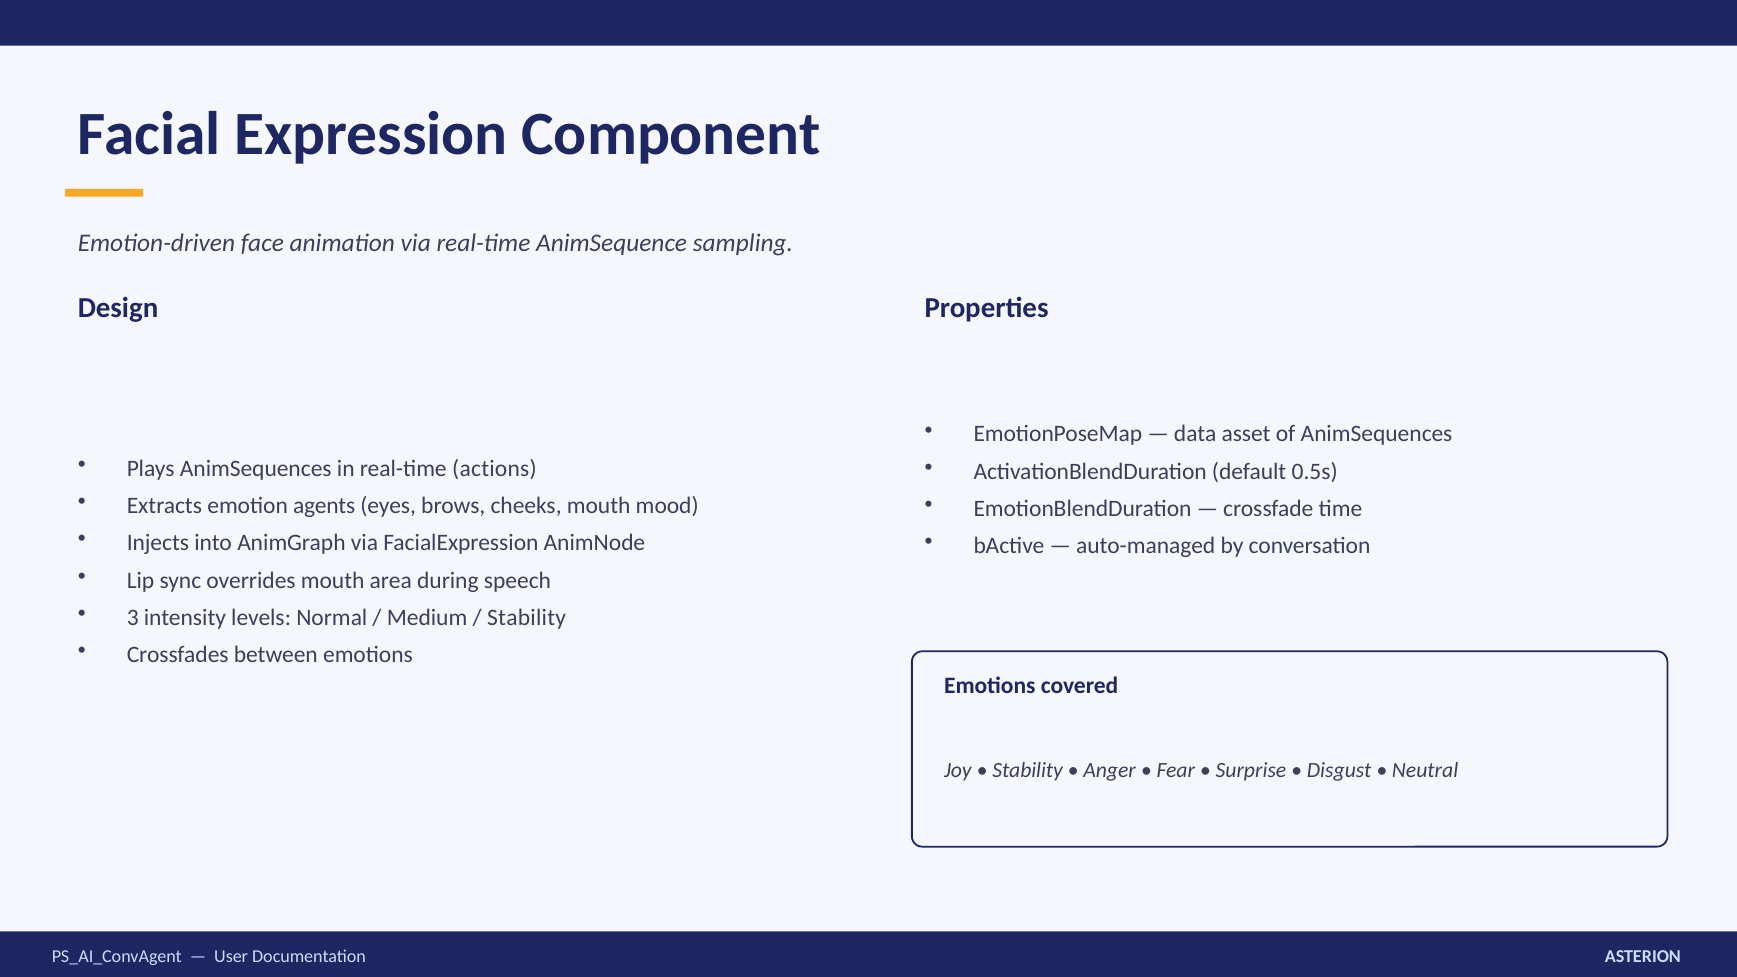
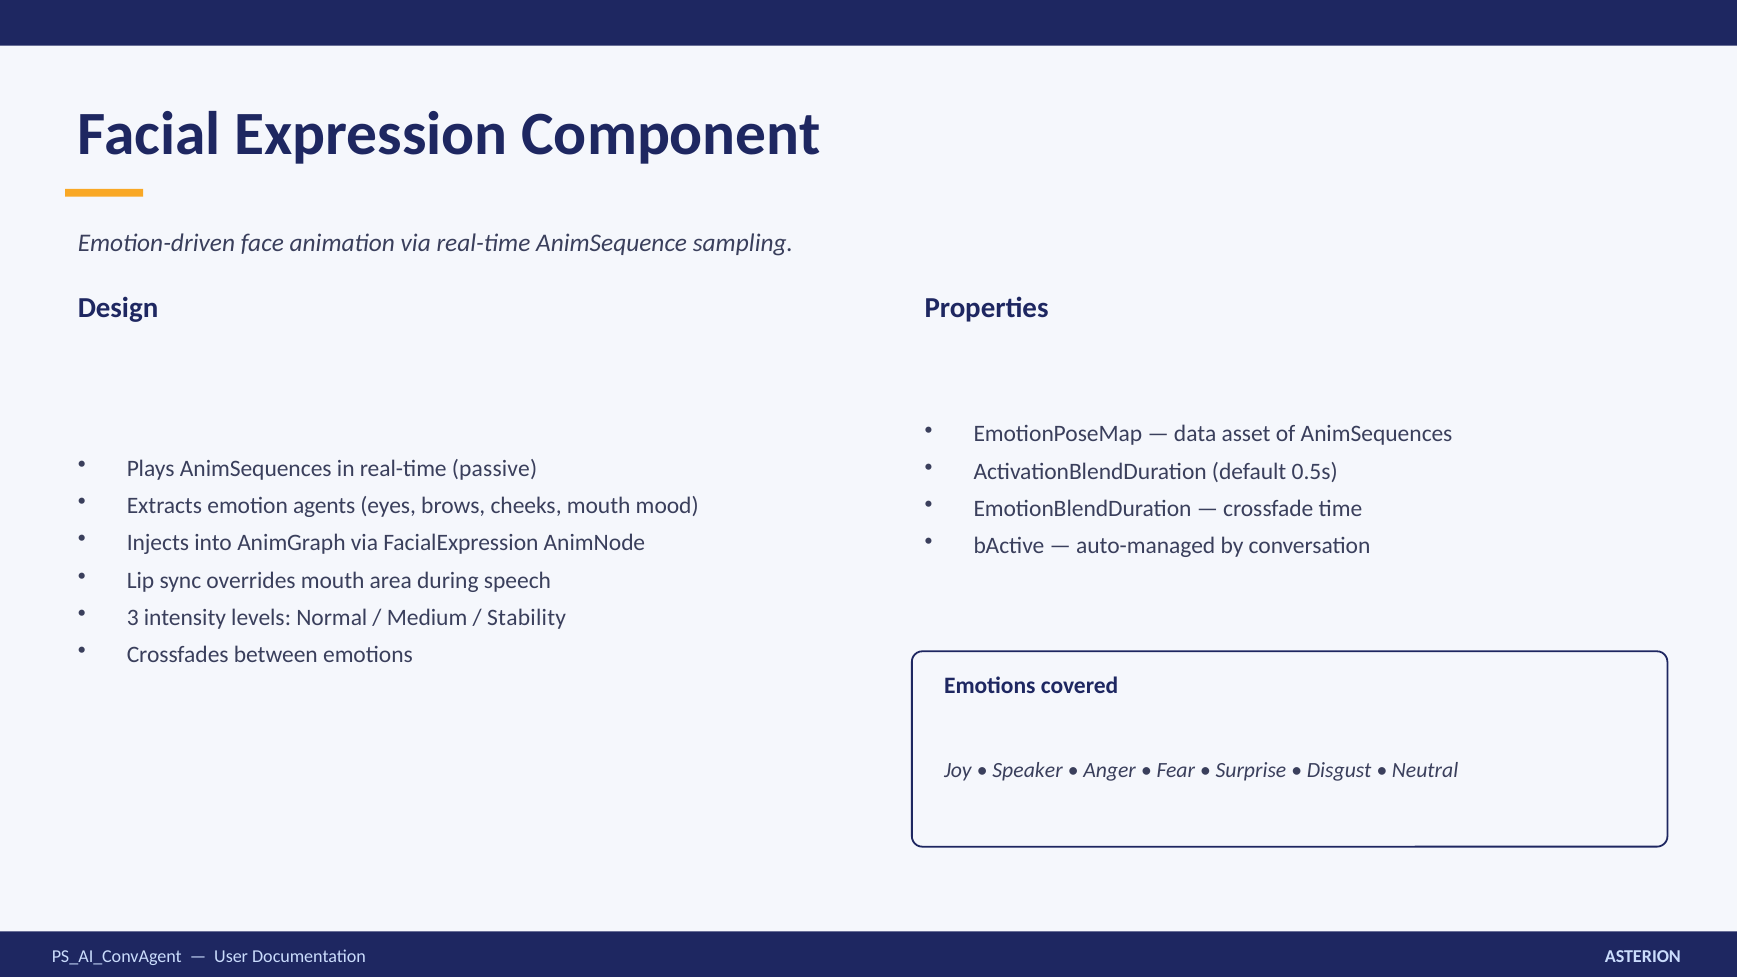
actions: actions -> passive
Stability at (1028, 770): Stability -> Speaker
